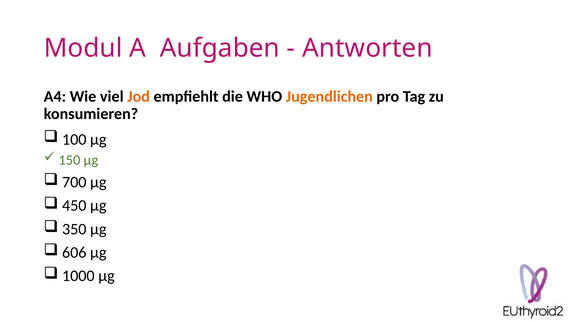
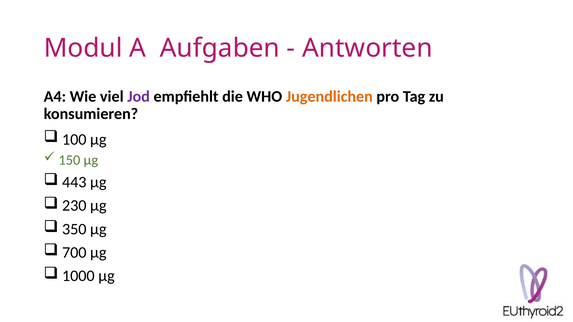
Jod colour: orange -> purple
700: 700 -> 443
450: 450 -> 230
606: 606 -> 700
